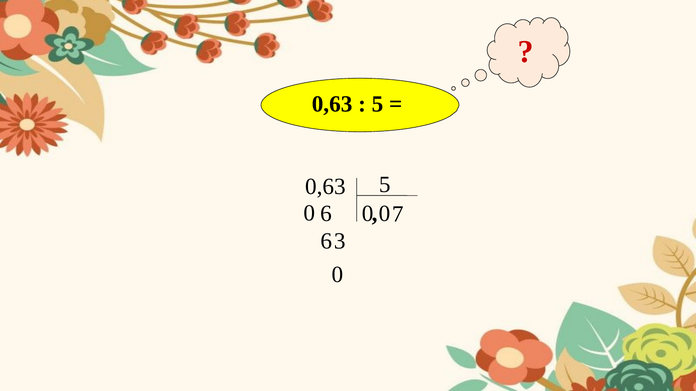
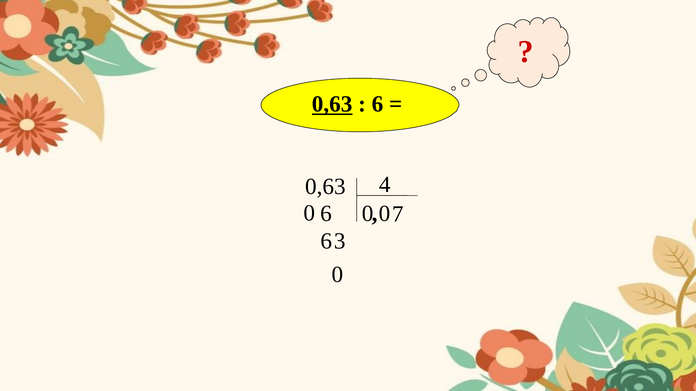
0,63 at (332, 104) underline: none -> present
5 at (377, 104): 5 -> 6
0,63 5: 5 -> 4
